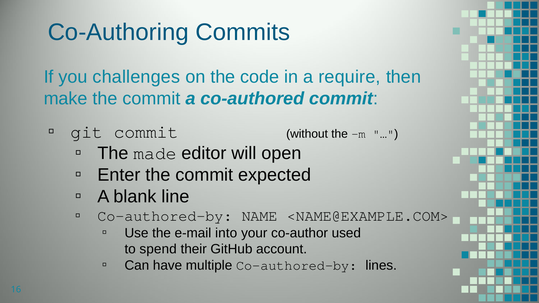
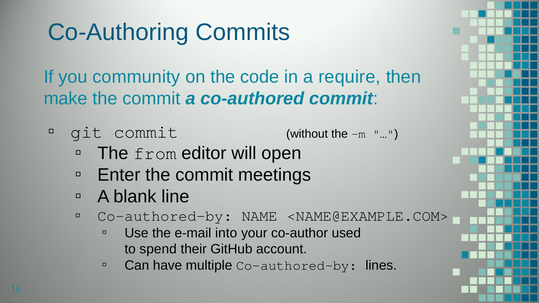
challenges: challenges -> community
made: made -> from
expected: expected -> meetings
